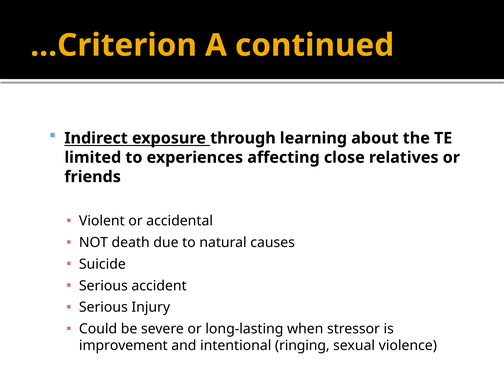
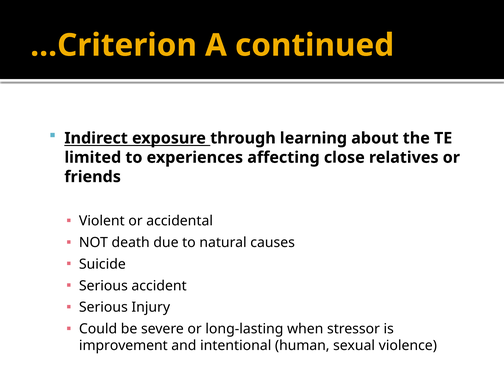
ringing: ringing -> human
